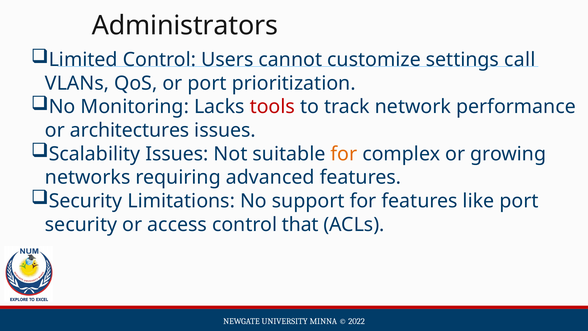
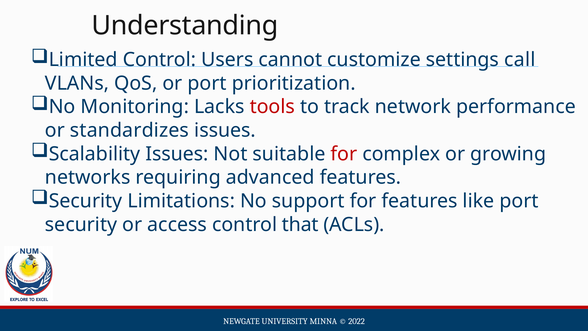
Administrators: Administrators -> Understanding
architectures: architectures -> standardizes
for at (344, 154) colour: orange -> red
